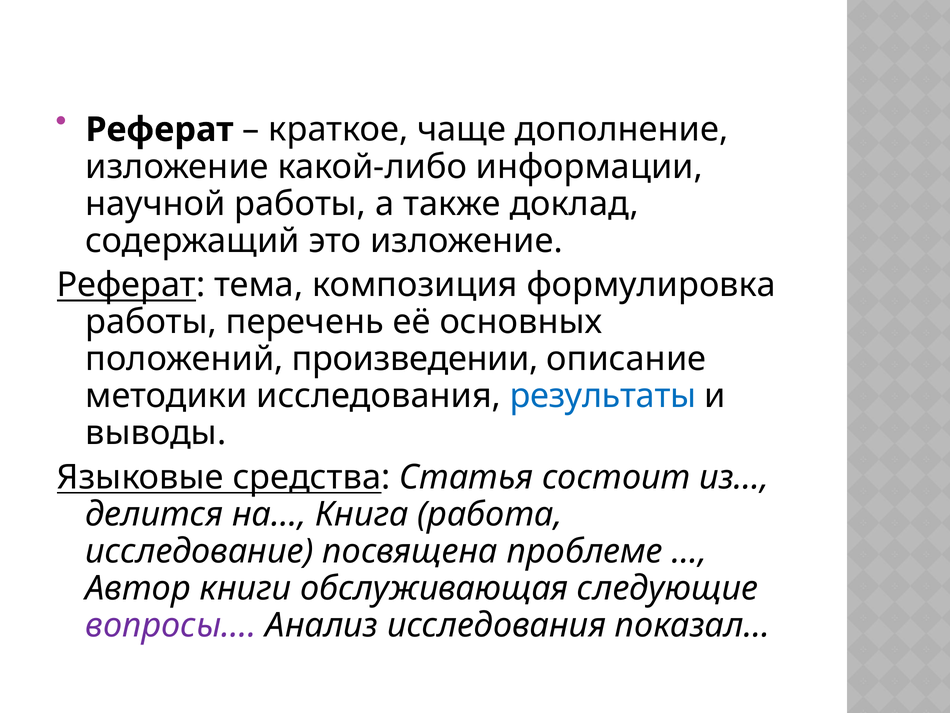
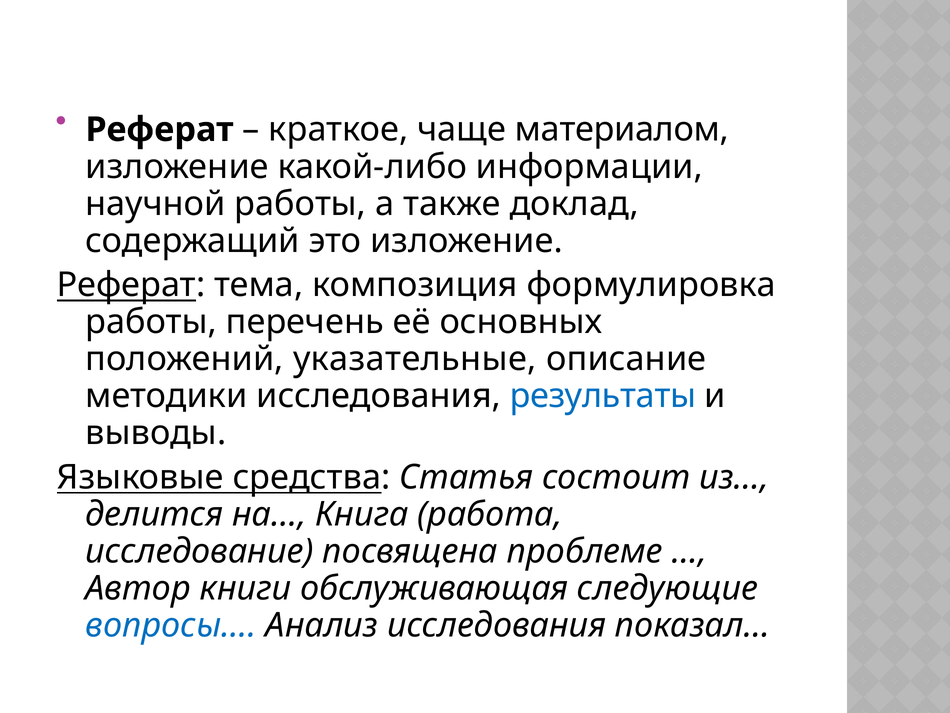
дополнение: дополнение -> материалом
произведении: произведении -> указательные
вопросы… colour: purple -> blue
